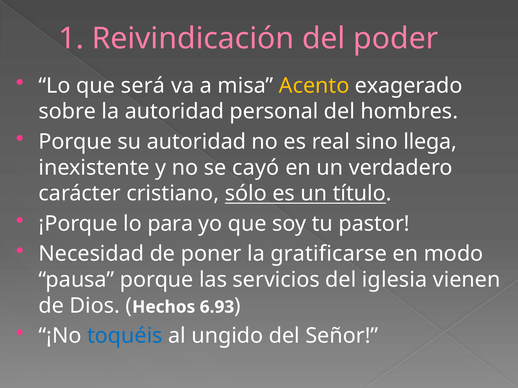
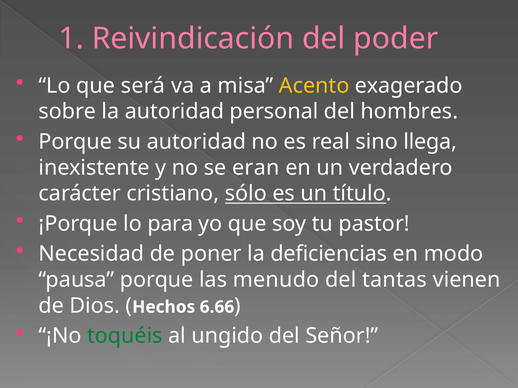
cayó: cayó -> eran
gratificarse: gratificarse -> deficiencias
servicios: servicios -> menudo
iglesia: iglesia -> tantas
6.93: 6.93 -> 6.66
toquéis colour: blue -> green
